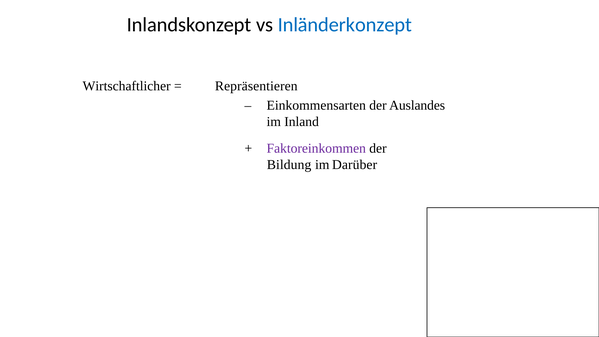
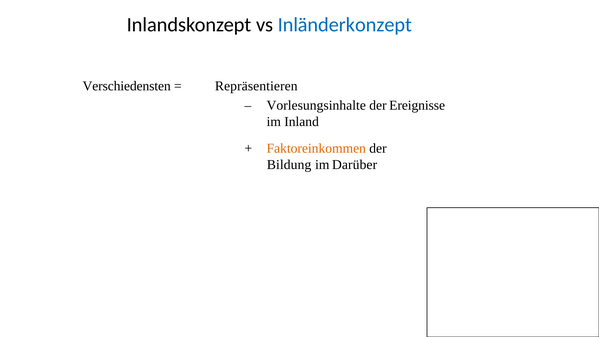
Wirtschaftlicher: Wirtschaftlicher -> Verschiedensten
Einkommensarten: Einkommensarten -> Vorlesungsinhalte
Auslandes: Auslandes -> Ereignisse
Faktoreinkommen colour: purple -> orange
